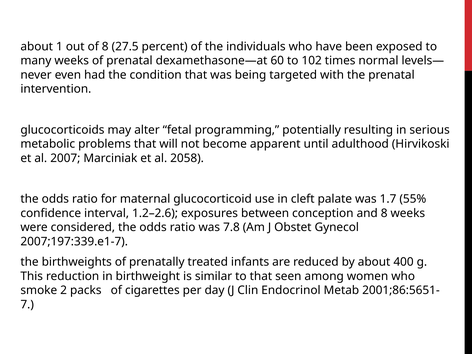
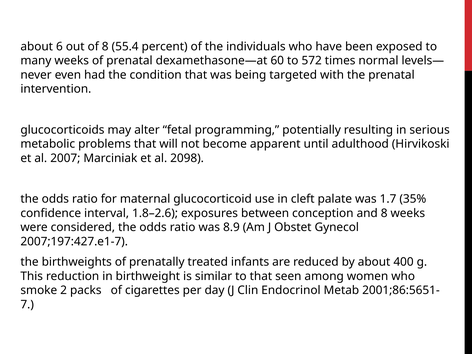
1: 1 -> 6
27.5: 27.5 -> 55.4
102: 102 -> 572
2058: 2058 -> 2098
55%: 55% -> 35%
1.2–2.6: 1.2–2.6 -> 1.8–2.6
7.8: 7.8 -> 8.9
2007;197:339.e1-7: 2007;197:339.e1-7 -> 2007;197:427.e1-7
